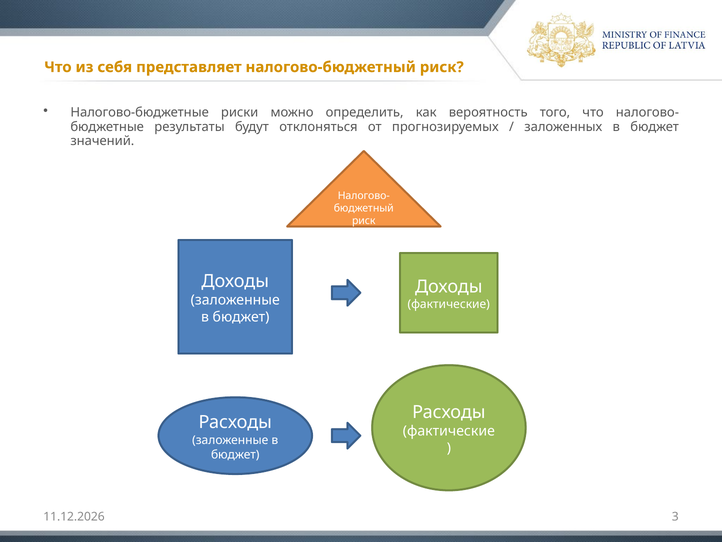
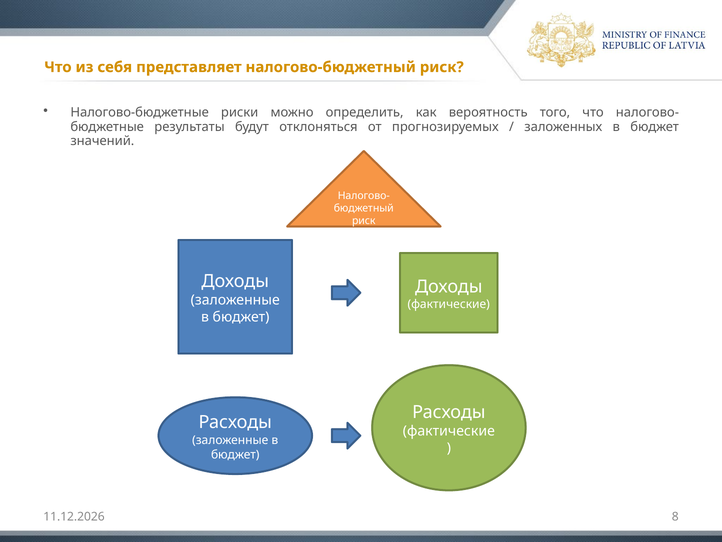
3: 3 -> 8
